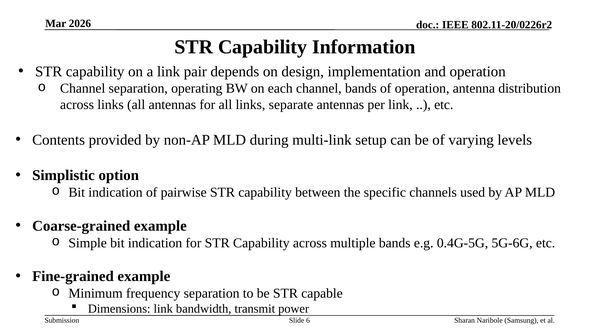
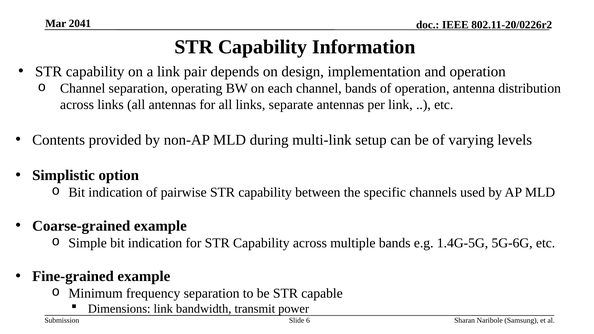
2026: 2026 -> 2041
0.4G-5G: 0.4G-5G -> 1.4G-5G
